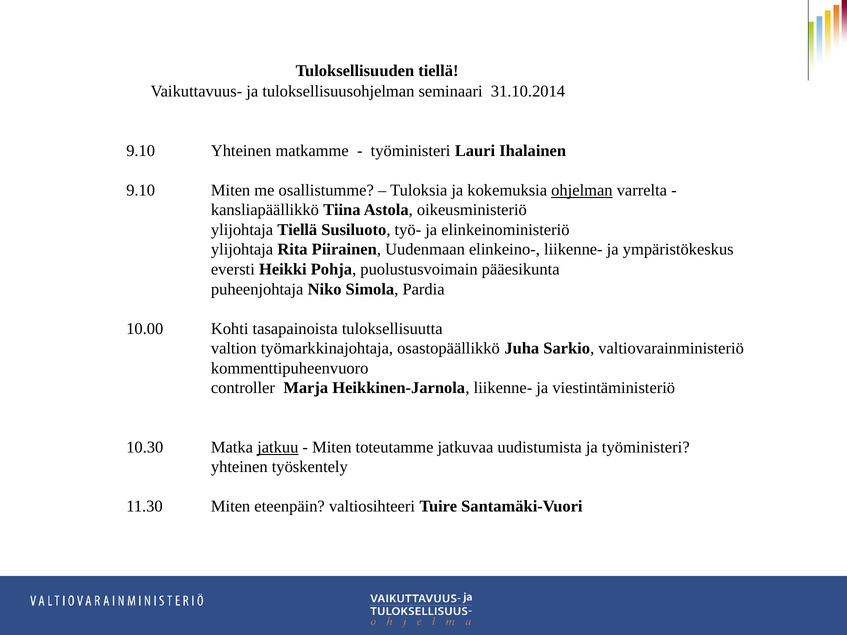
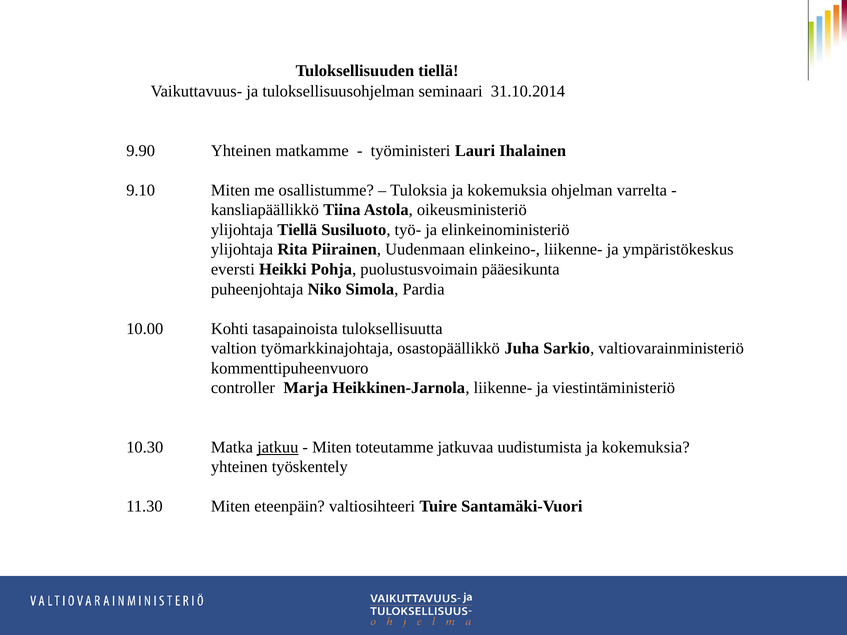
9.10 at (141, 151): 9.10 -> 9.90
ohjelman underline: present -> none
uudistumista ja työministeri: työministeri -> kokemuksia
